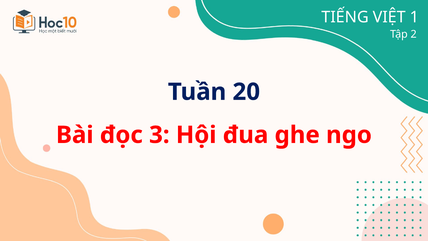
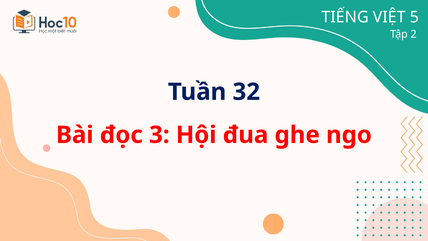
1: 1 -> 5
20: 20 -> 32
